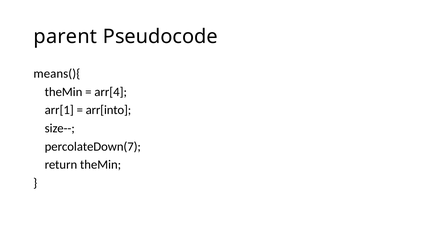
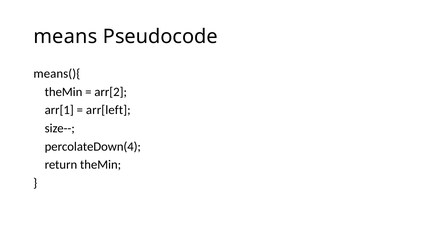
parent: parent -> means
arr[4: arr[4 -> arr[2
arr[into: arr[into -> arr[left
percolateDown(7: percolateDown(7 -> percolateDown(4
